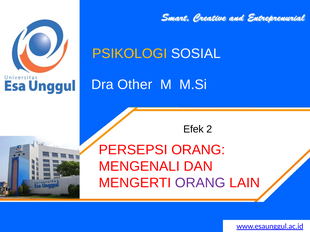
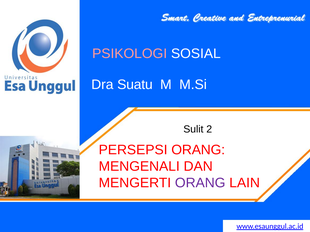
PSIKOLOGI colour: yellow -> pink
Other: Other -> Suatu
Efek: Efek -> Sulit
